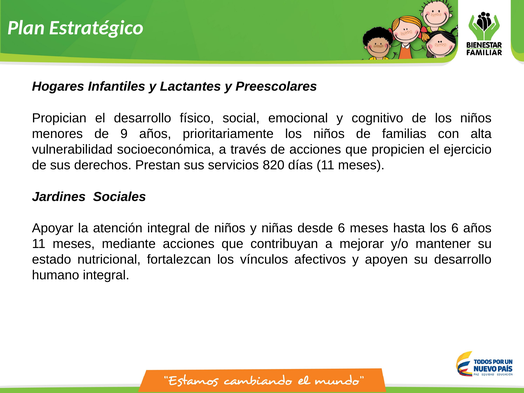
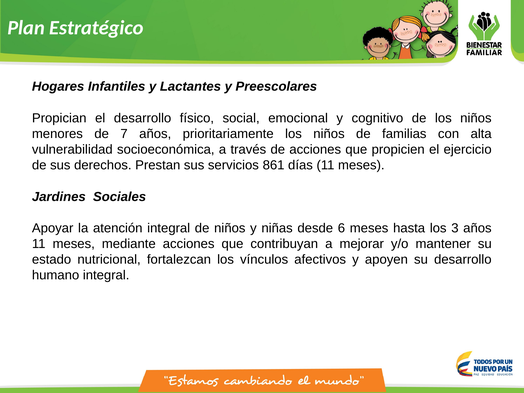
9: 9 -> 7
820: 820 -> 861
los 6: 6 -> 3
